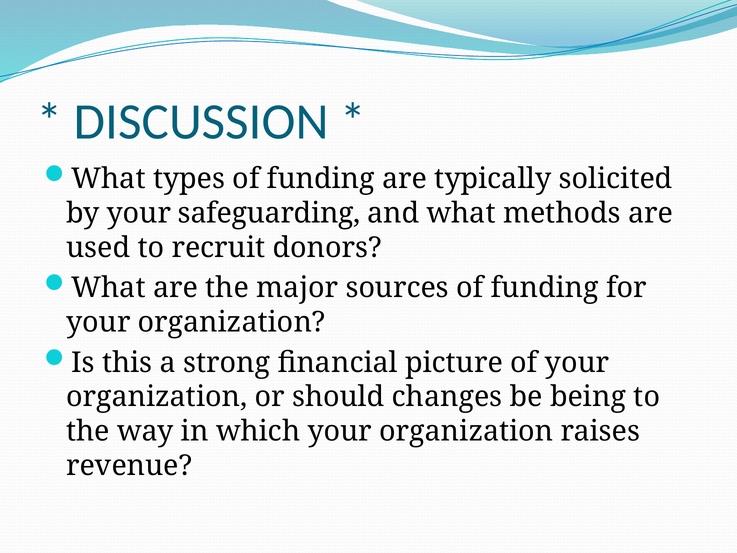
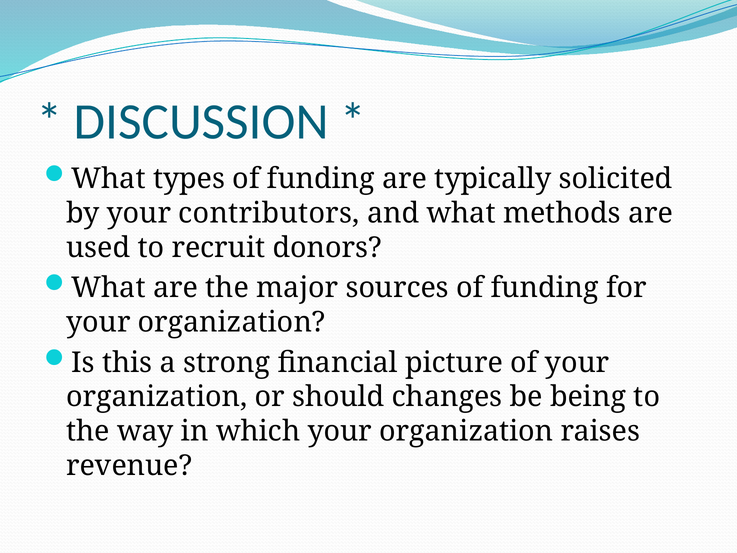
safeguarding: safeguarding -> contributors
